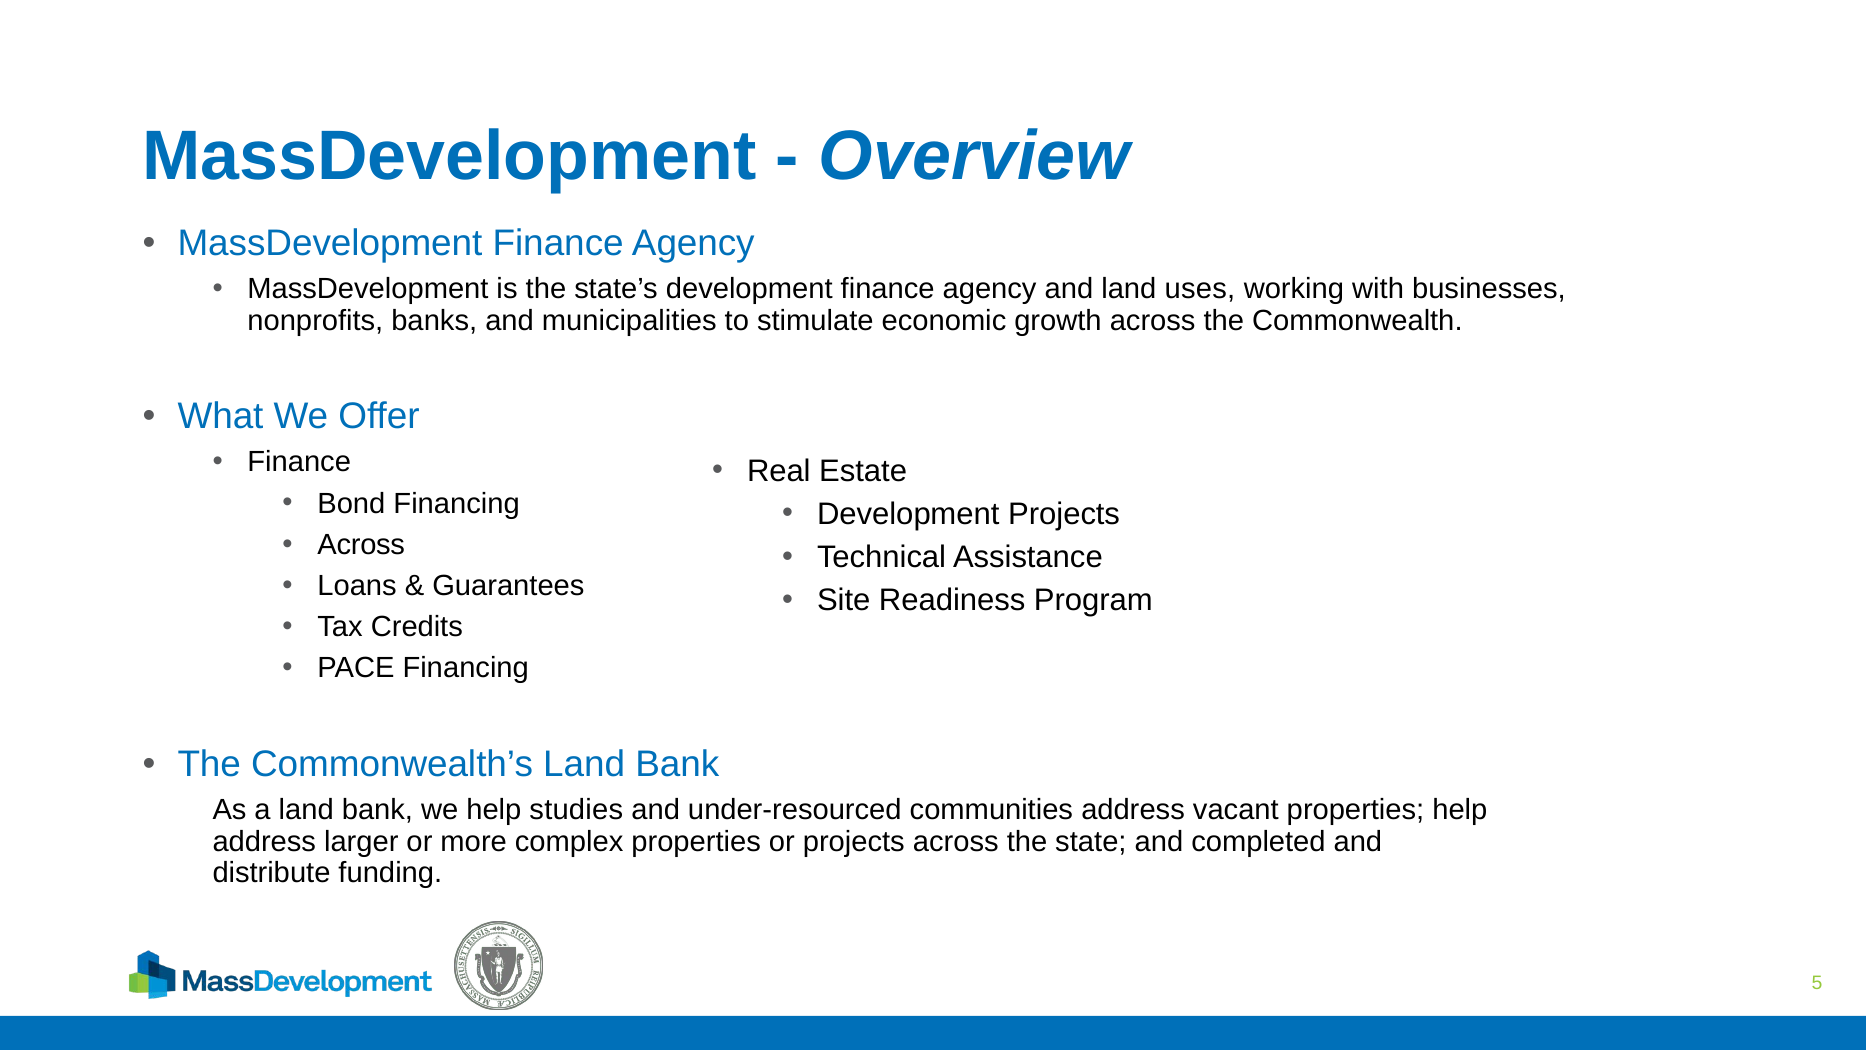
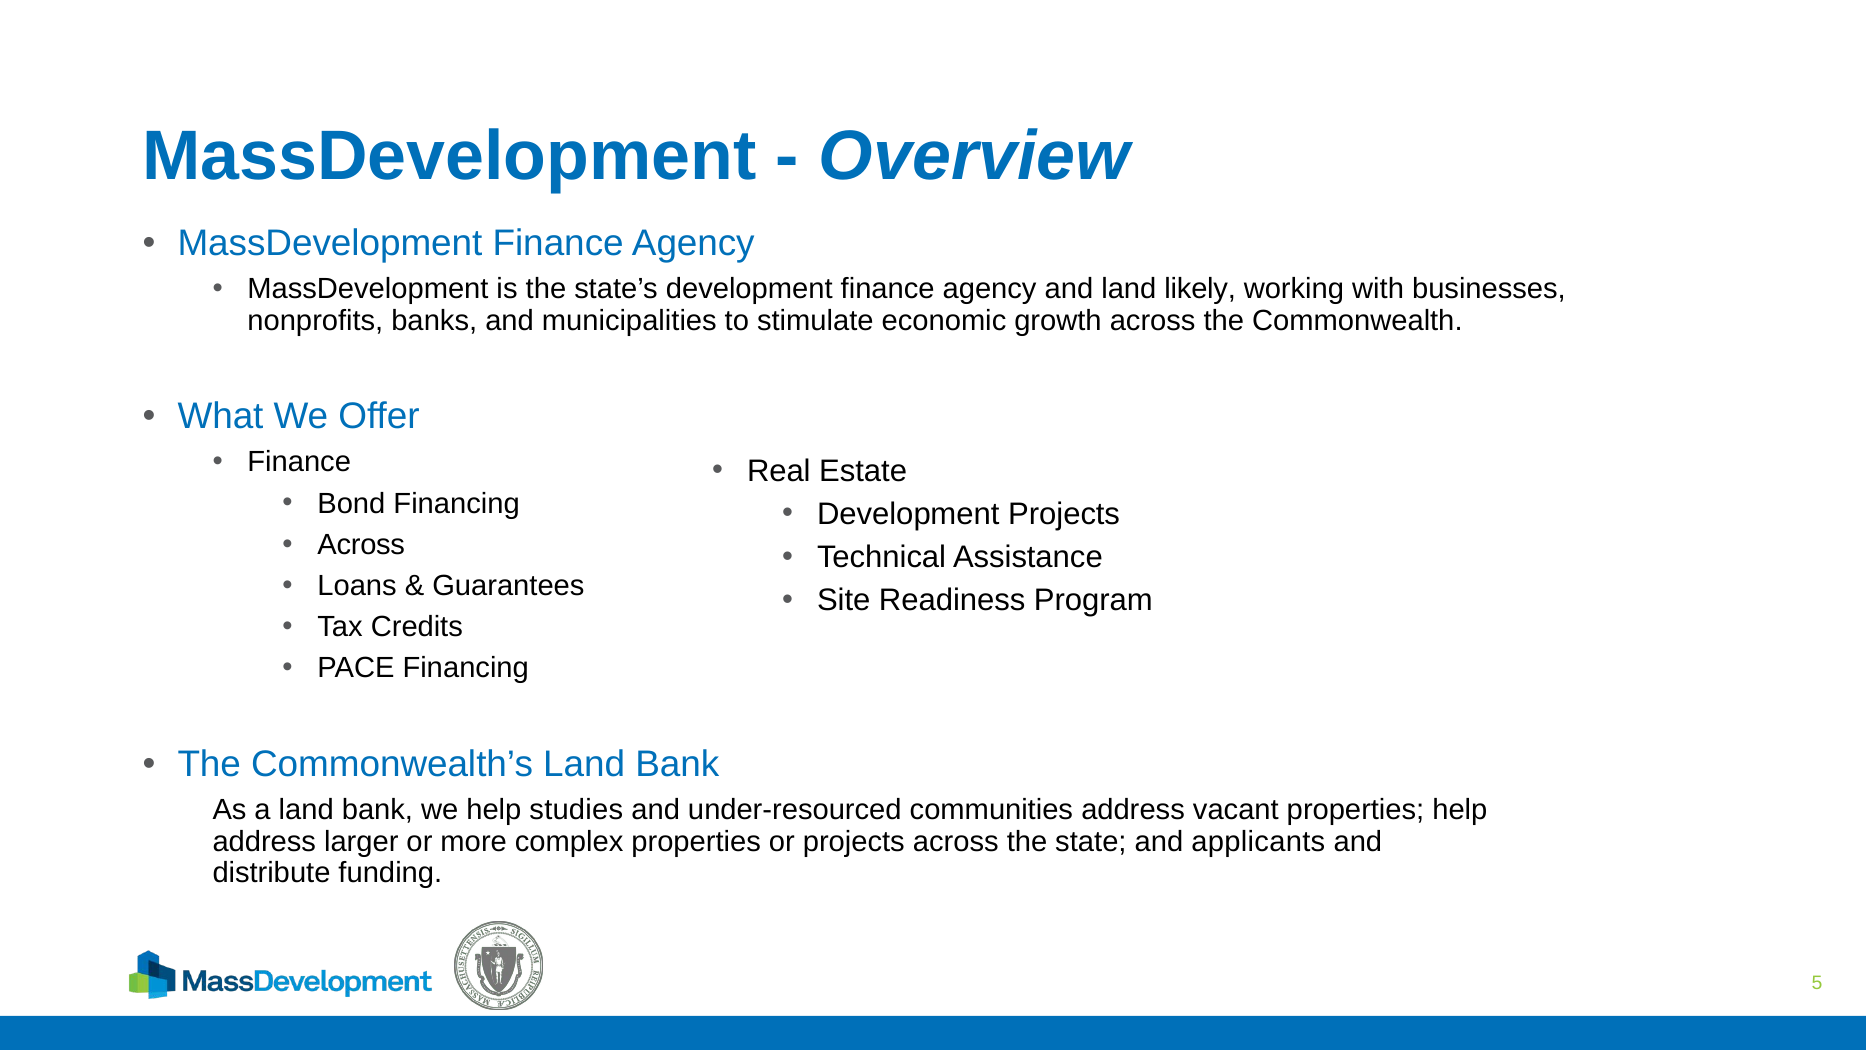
uses: uses -> likely
completed: completed -> applicants
